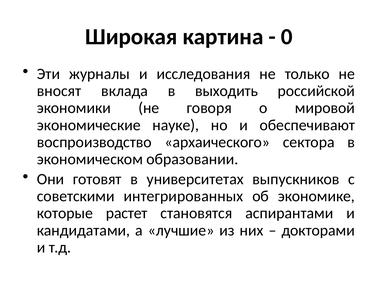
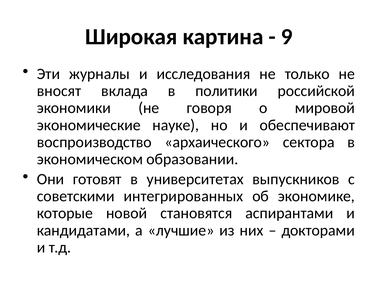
0: 0 -> 9
выходить: выходить -> политики
растет: растет -> новой
